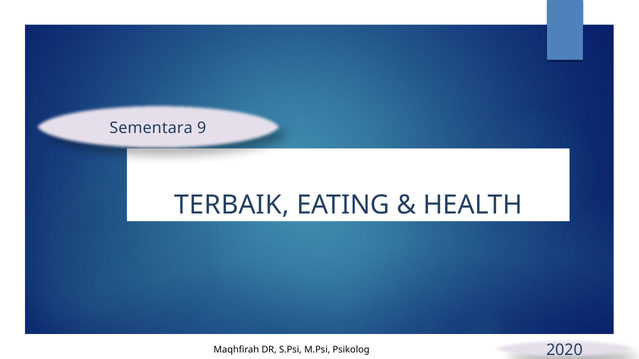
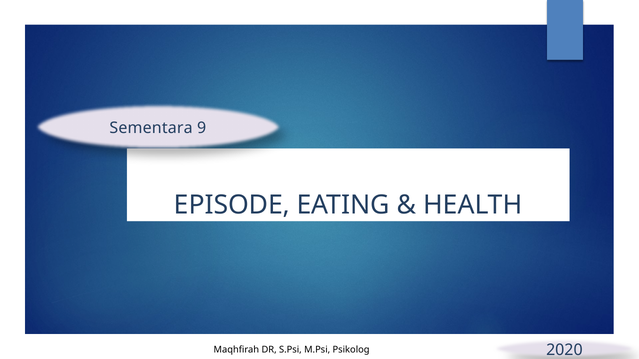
TERBAIK: TERBAIK -> EPISODE
